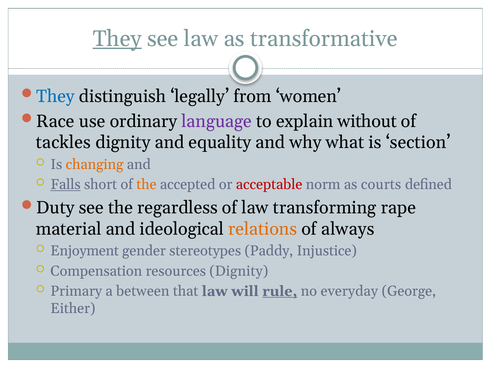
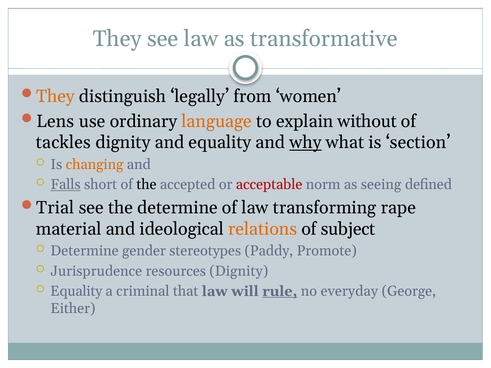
They at (117, 39) underline: present -> none
They at (55, 96) colour: blue -> orange
Race: Race -> Lens
language colour: purple -> orange
why underline: none -> present
the at (146, 185) colour: orange -> black
courts: courts -> seeing
Duty: Duty -> Trial
the regardless: regardless -> determine
always: always -> subject
Enjoyment at (85, 251): Enjoyment -> Determine
Injustice: Injustice -> Promote
Compensation: Compensation -> Jurisprudence
Primary at (76, 291): Primary -> Equality
between: between -> criminal
